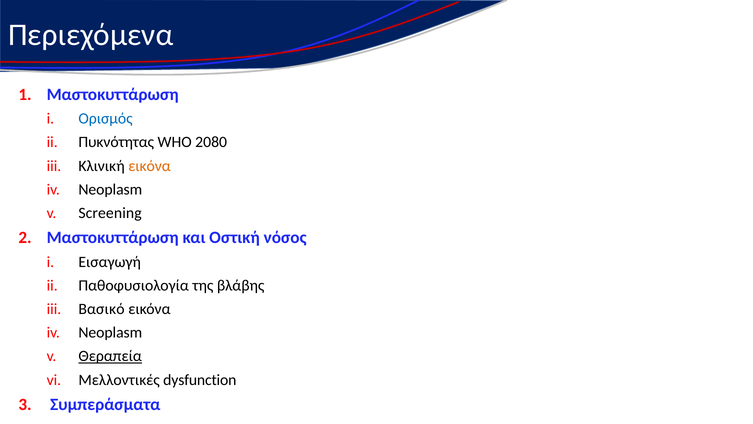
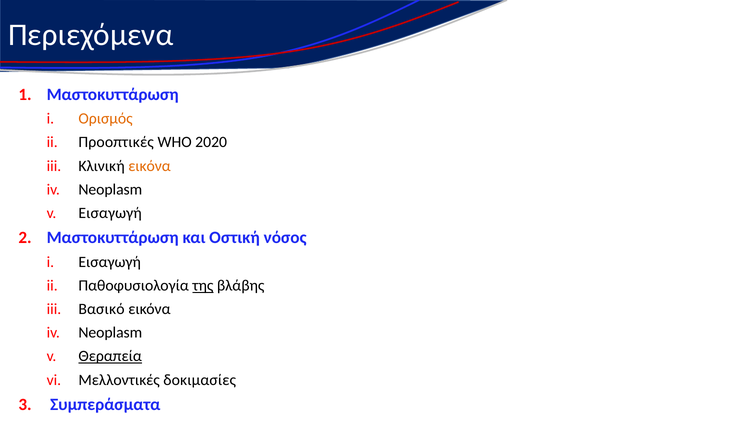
Ορισμός colour: blue -> orange
Πυκνότητας: Πυκνότητας -> Προοπτικές
2080: 2080 -> 2020
Screening at (110, 213): Screening -> Εισαγωγή
της underline: none -> present
dysfunction: dysfunction -> δοκιμασίες
